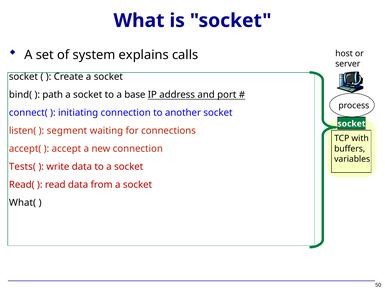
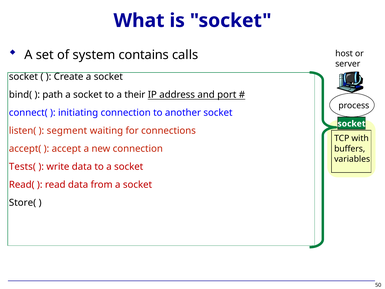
explains: explains -> contains
base: base -> their
What(: What( -> Store(
